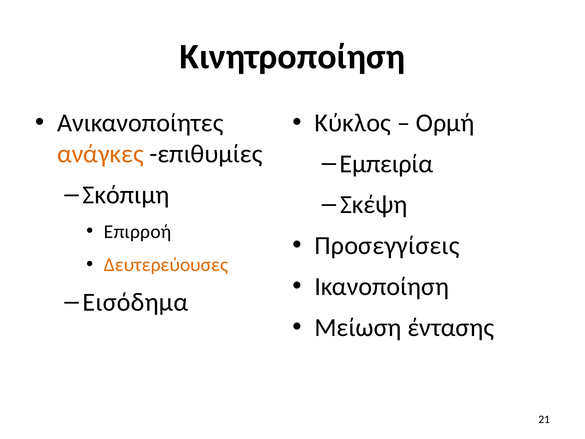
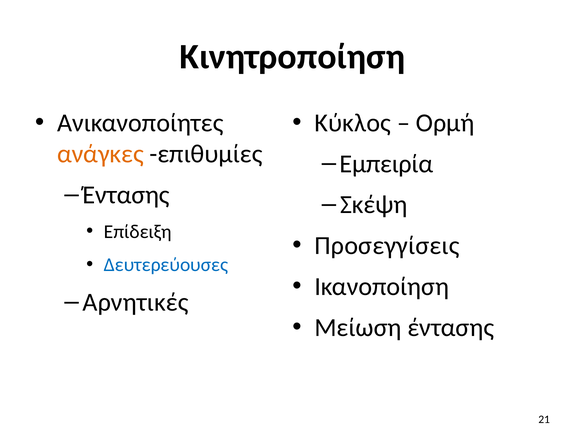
Σκόπιμη at (126, 195): Σκόπιμη -> Έντασης
Επιρροή: Επιρροή -> Επίδειξη
Δευτερεύουσες colour: orange -> blue
Εισόδημα: Εισόδημα -> Αρνητικές
